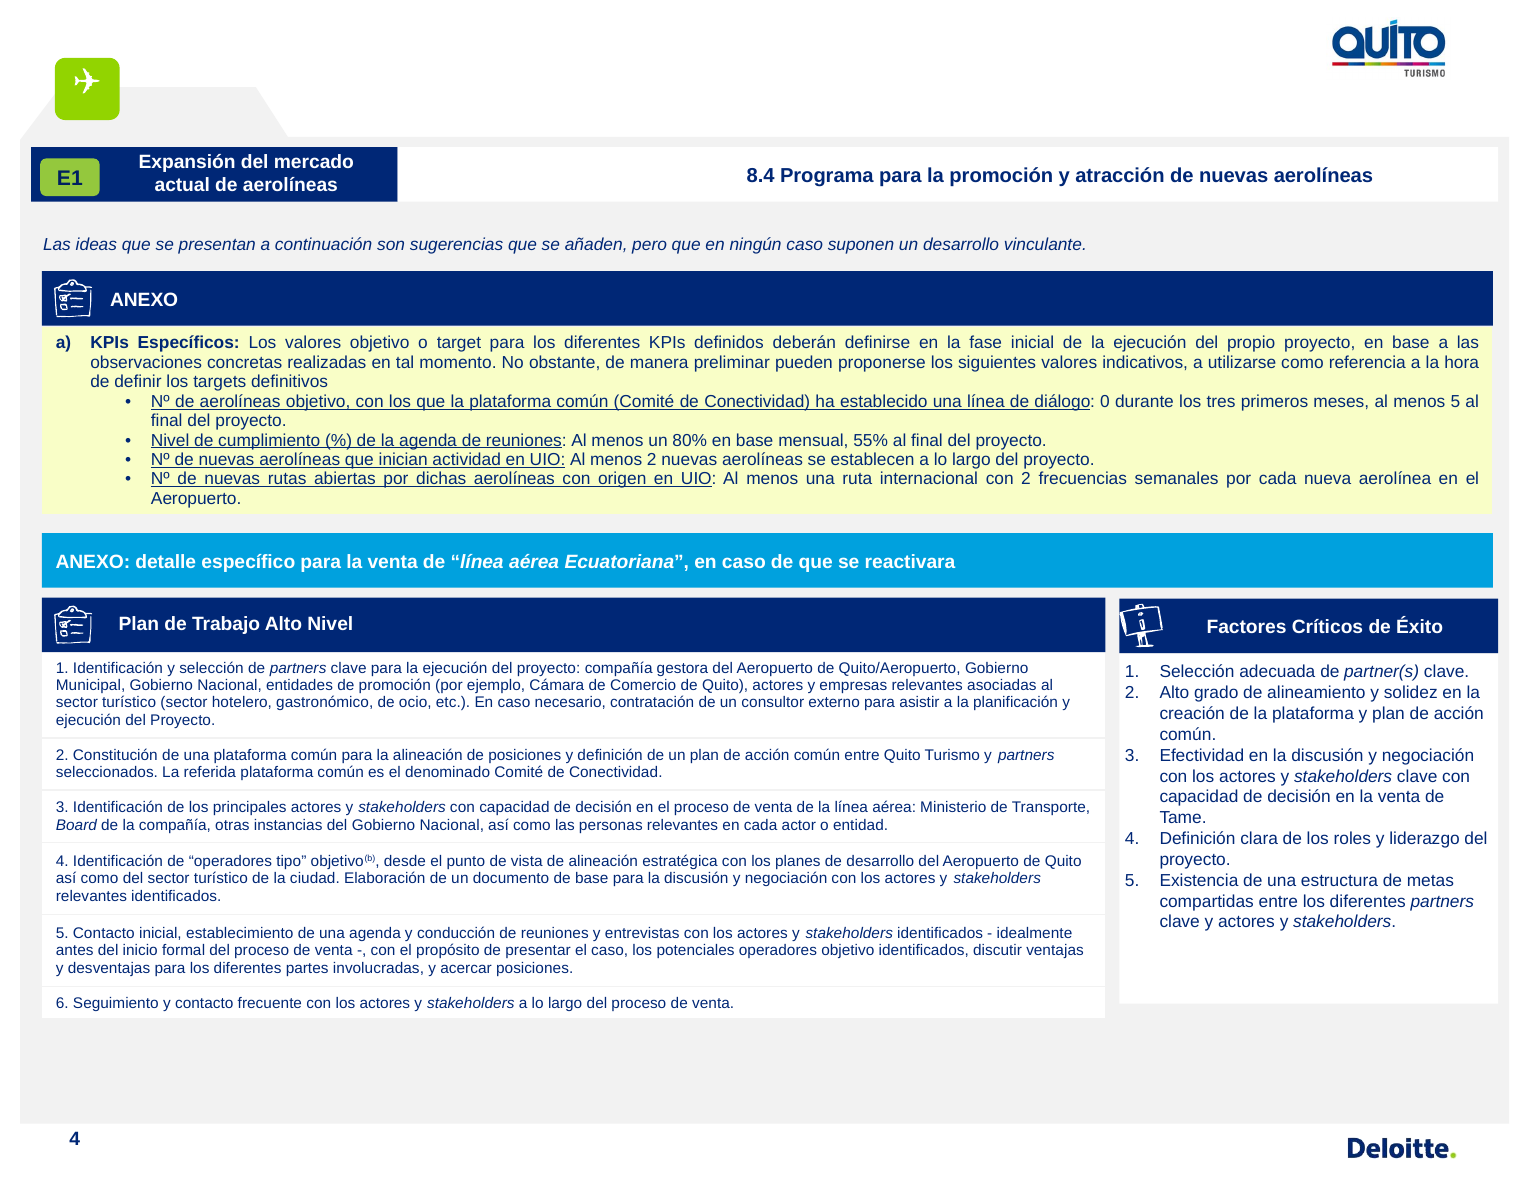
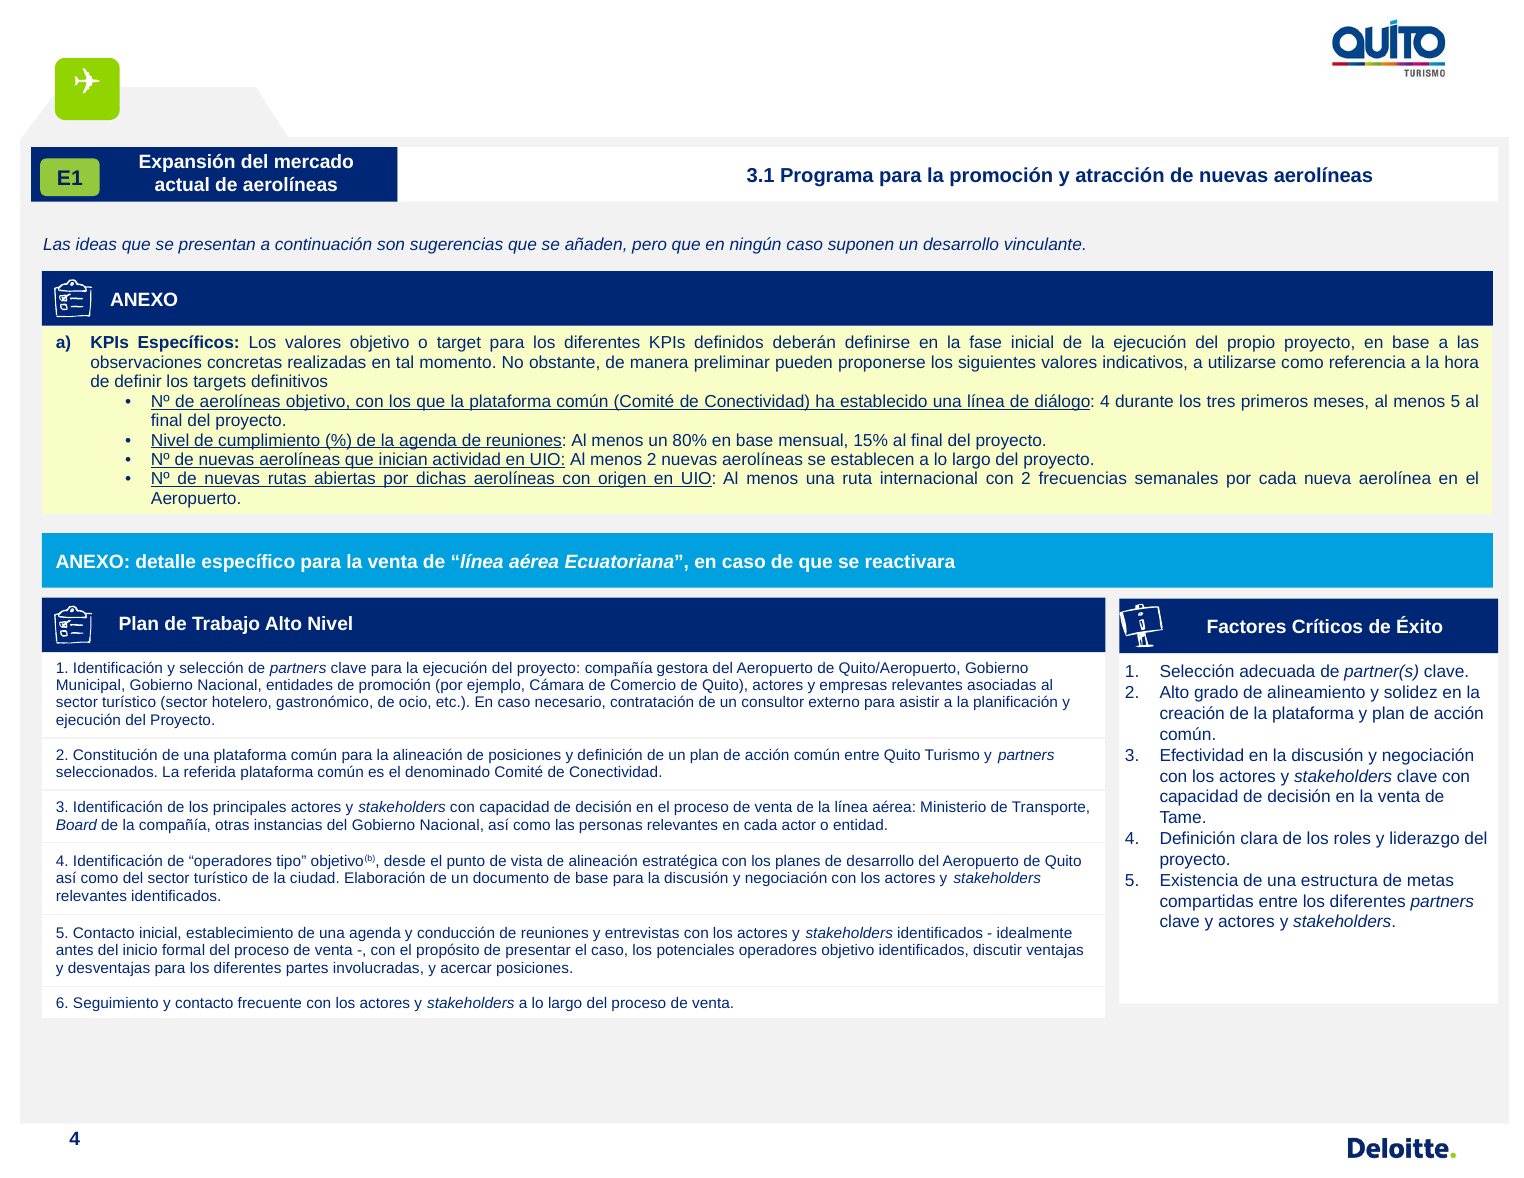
8.4: 8.4 -> 3.1
diálogo 0: 0 -> 4
55%: 55% -> 15%
